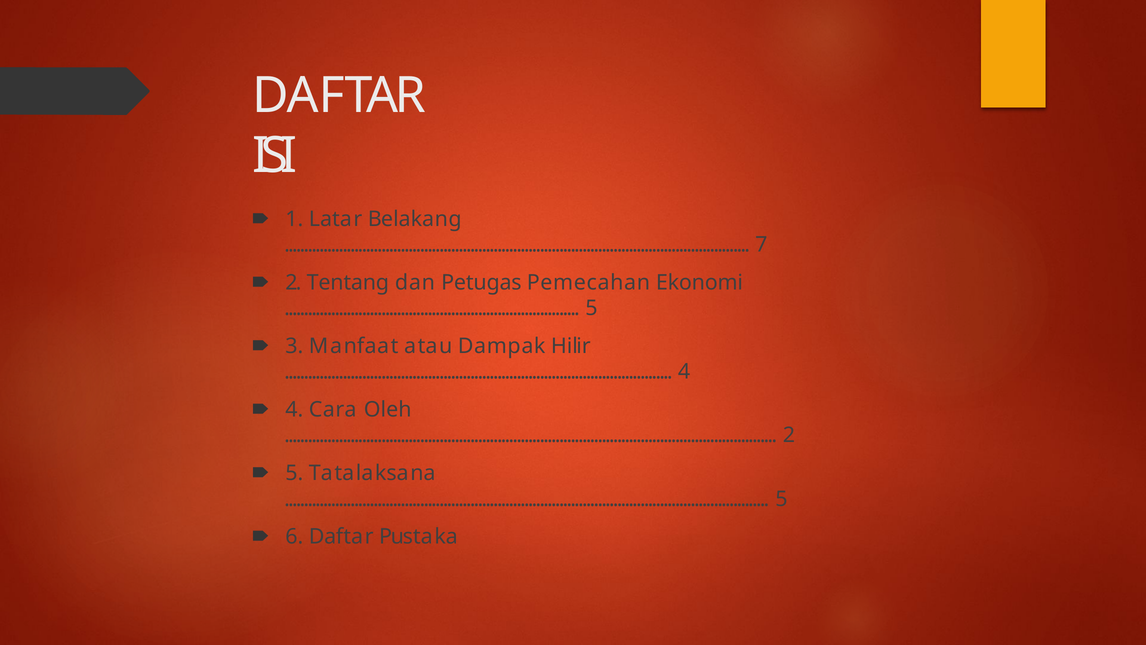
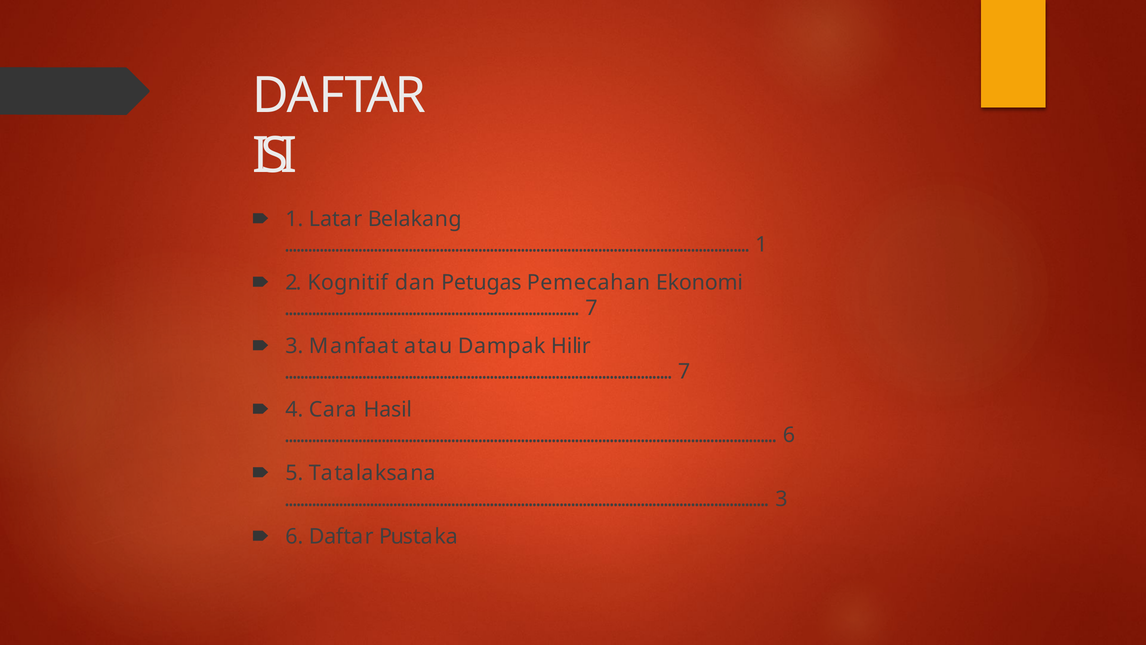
7 at (761, 245): 7 -> 1
Tentang: Tentang -> Kognitif
5 at (591, 308): 5 -> 7
4 at (684, 372): 4 -> 7
Oleh: Oleh -> Hasil
2 at (789, 435): 2 -> 6
5 at (782, 499): 5 -> 3
